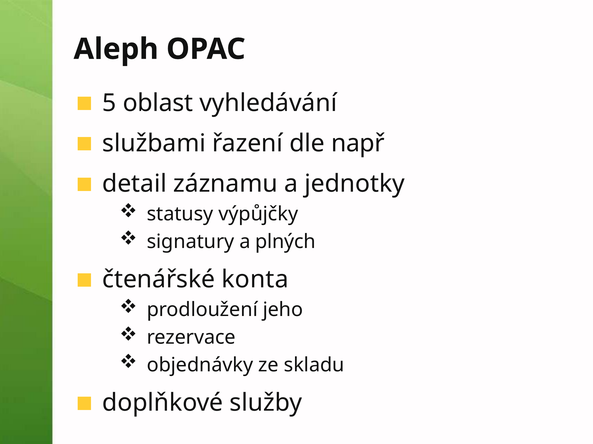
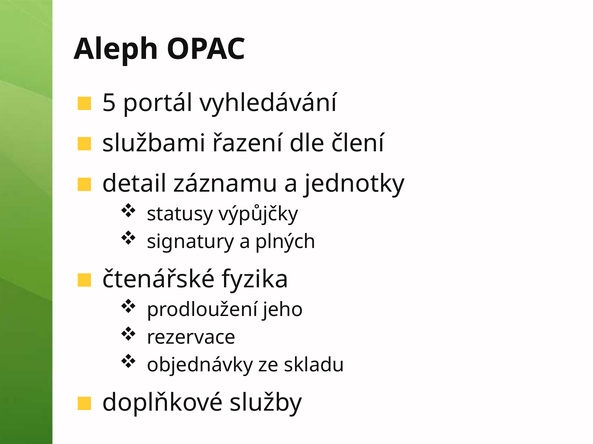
oblast: oblast -> portál
např: např -> člení
konta: konta -> fyzika
